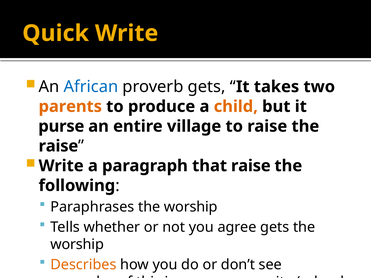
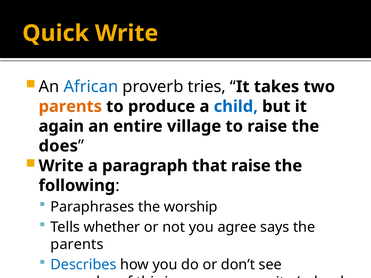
proverb gets: gets -> tries
child colour: orange -> blue
purse: purse -> again
raise at (58, 146): raise -> does
agree gets: gets -> says
worship at (77, 245): worship -> parents
Describes colour: orange -> blue
